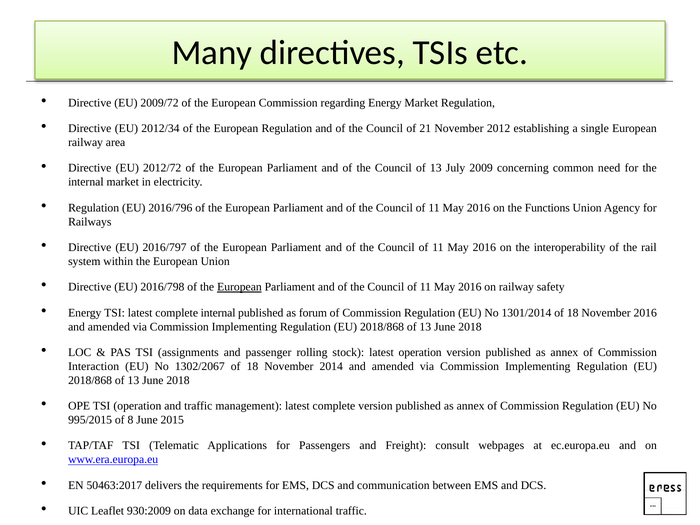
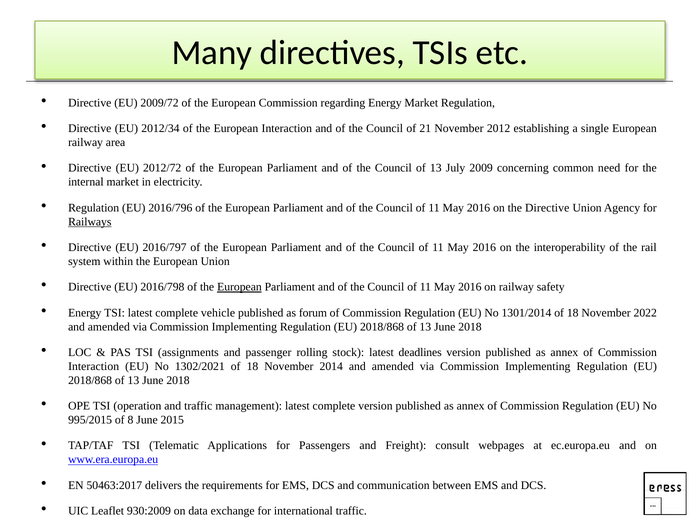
European Regulation: Regulation -> Interaction
the Functions: Functions -> Directive
Railways underline: none -> present
complete internal: internal -> vehicle
November 2016: 2016 -> 2022
latest operation: operation -> deadlines
1302/2067: 1302/2067 -> 1302/2021
